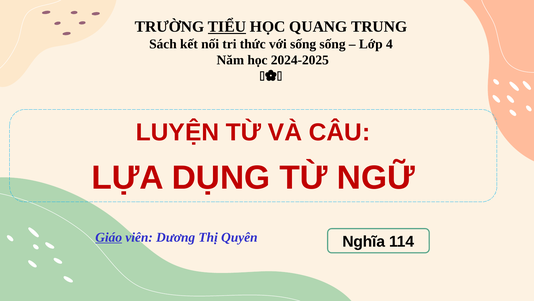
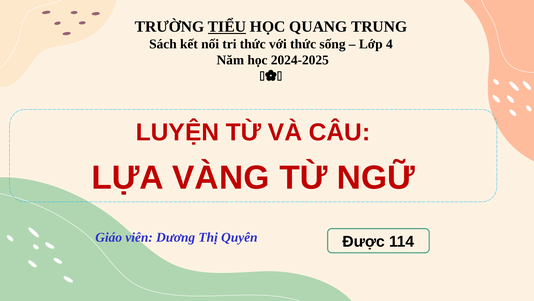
với sống: sống -> thức
DỤNG: DỤNG -> VÀNG
Giáo underline: present -> none
Nghĩa: Nghĩa -> Được
